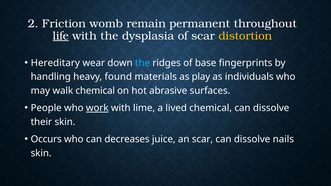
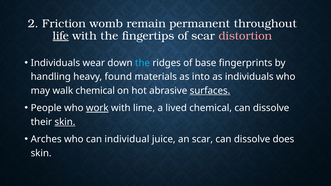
dysplasia: dysplasia -> fingertips
distortion colour: yellow -> pink
Hereditary at (55, 63): Hereditary -> Individuals
play: play -> into
surfaces underline: none -> present
skin at (65, 122) underline: none -> present
Occurs: Occurs -> Arches
decreases: decreases -> individual
nails: nails -> does
